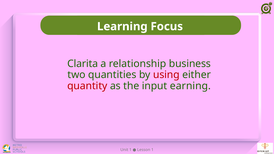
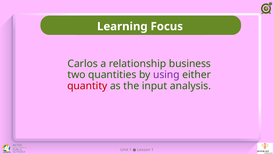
Clarita: Clarita -> Carlos
using colour: red -> purple
earning: earning -> analysis
